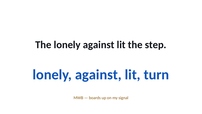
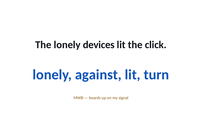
The lonely against: against -> devices
step: step -> click
